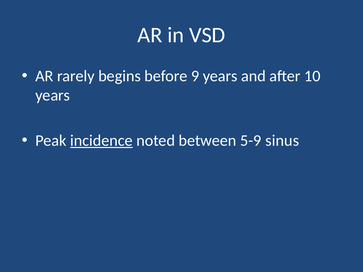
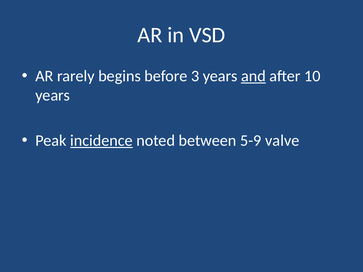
9: 9 -> 3
and underline: none -> present
sinus: sinus -> valve
